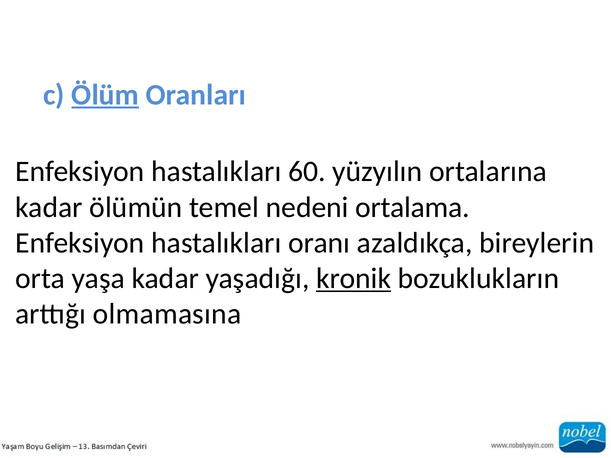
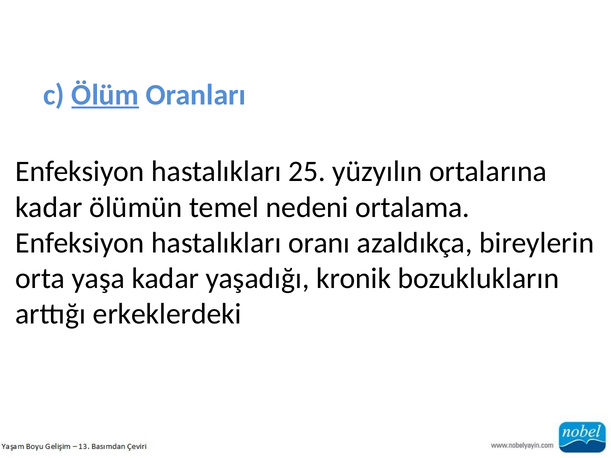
60: 60 -> 25
kronik underline: present -> none
olmamasına: olmamasına -> erkeklerdeki
